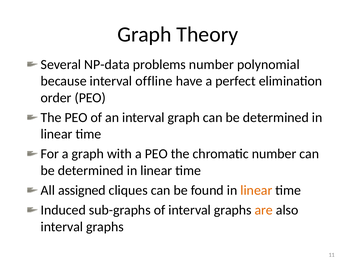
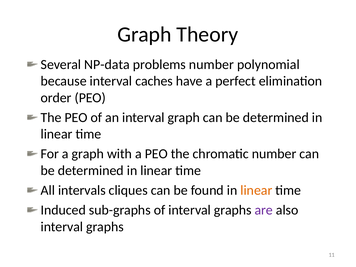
offline: offline -> caches
assigned: assigned -> intervals
are colour: orange -> purple
